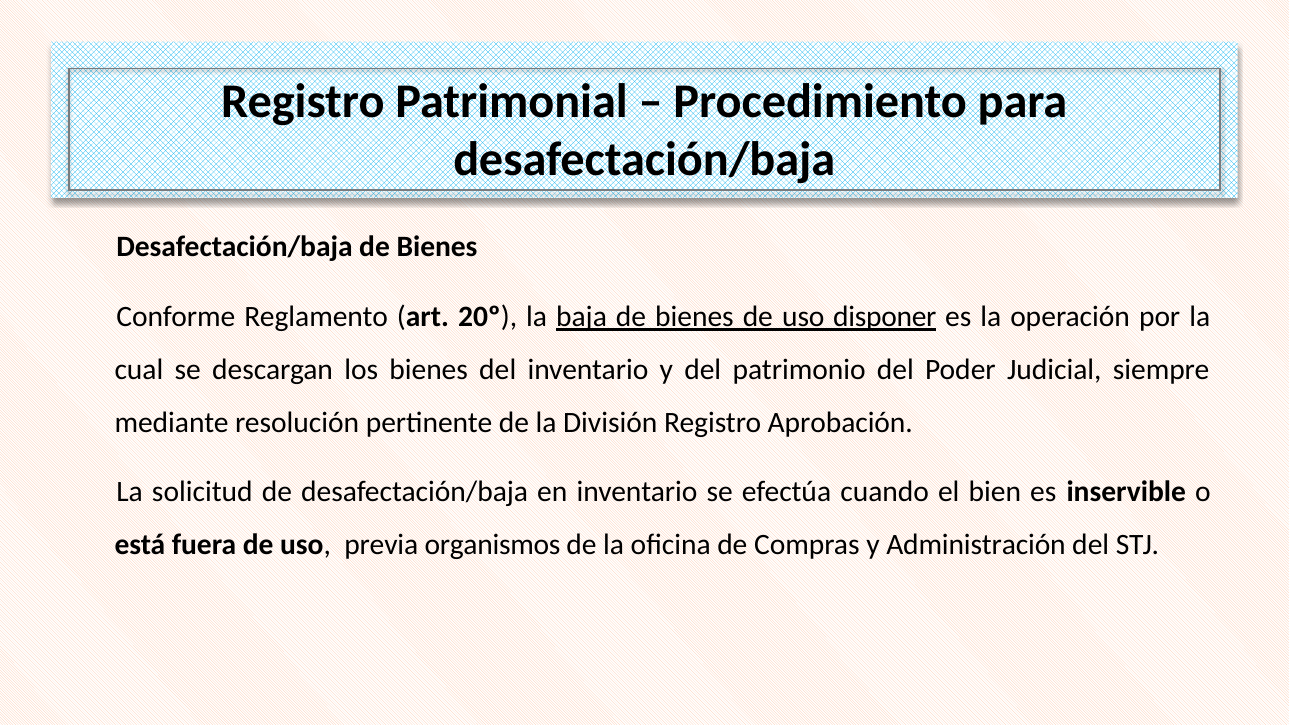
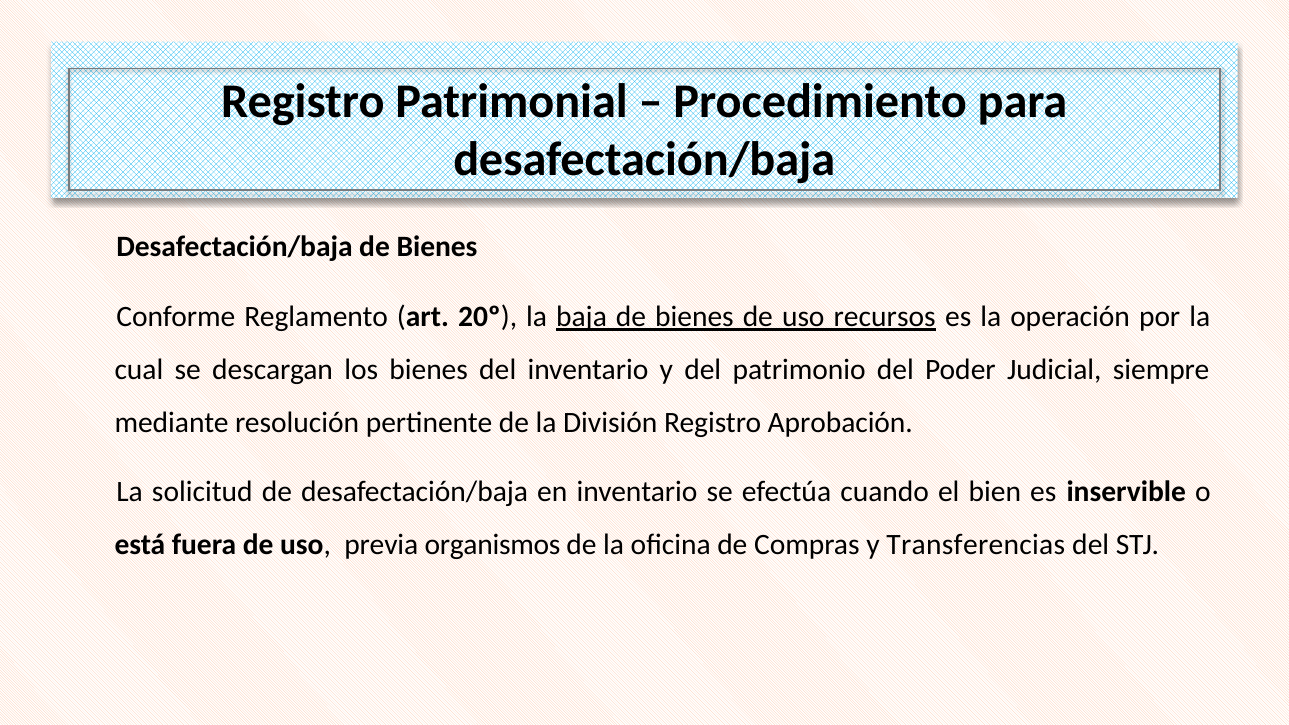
disponer: disponer -> recursos
Administración: Administración -> Transferencias
